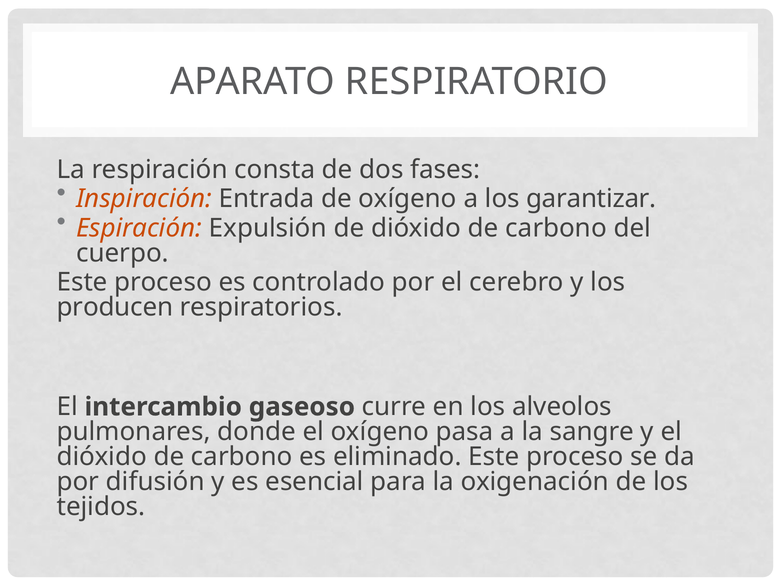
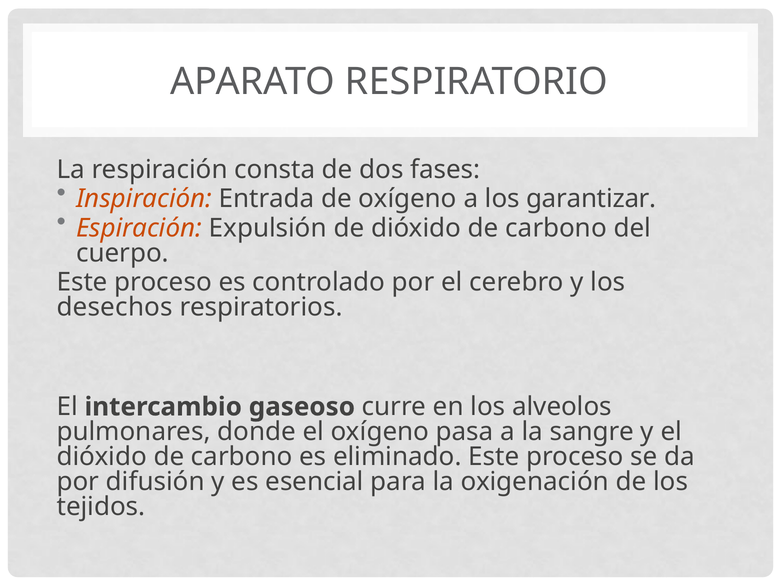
producen: producen -> desechos
